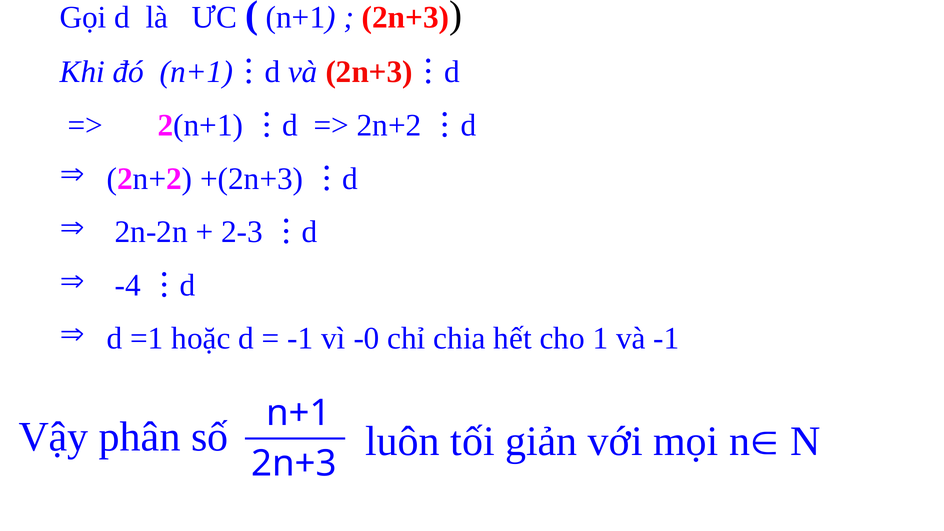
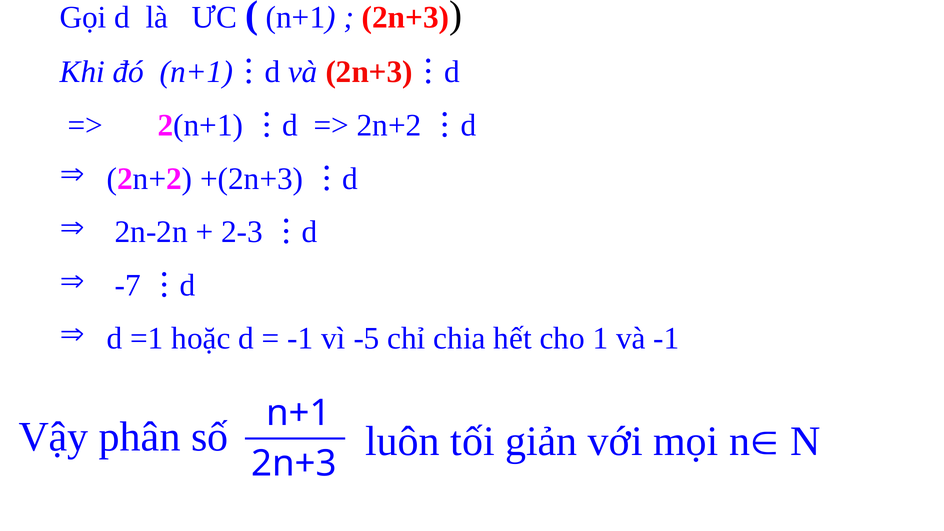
-4: -4 -> -7
-0: -0 -> -5
